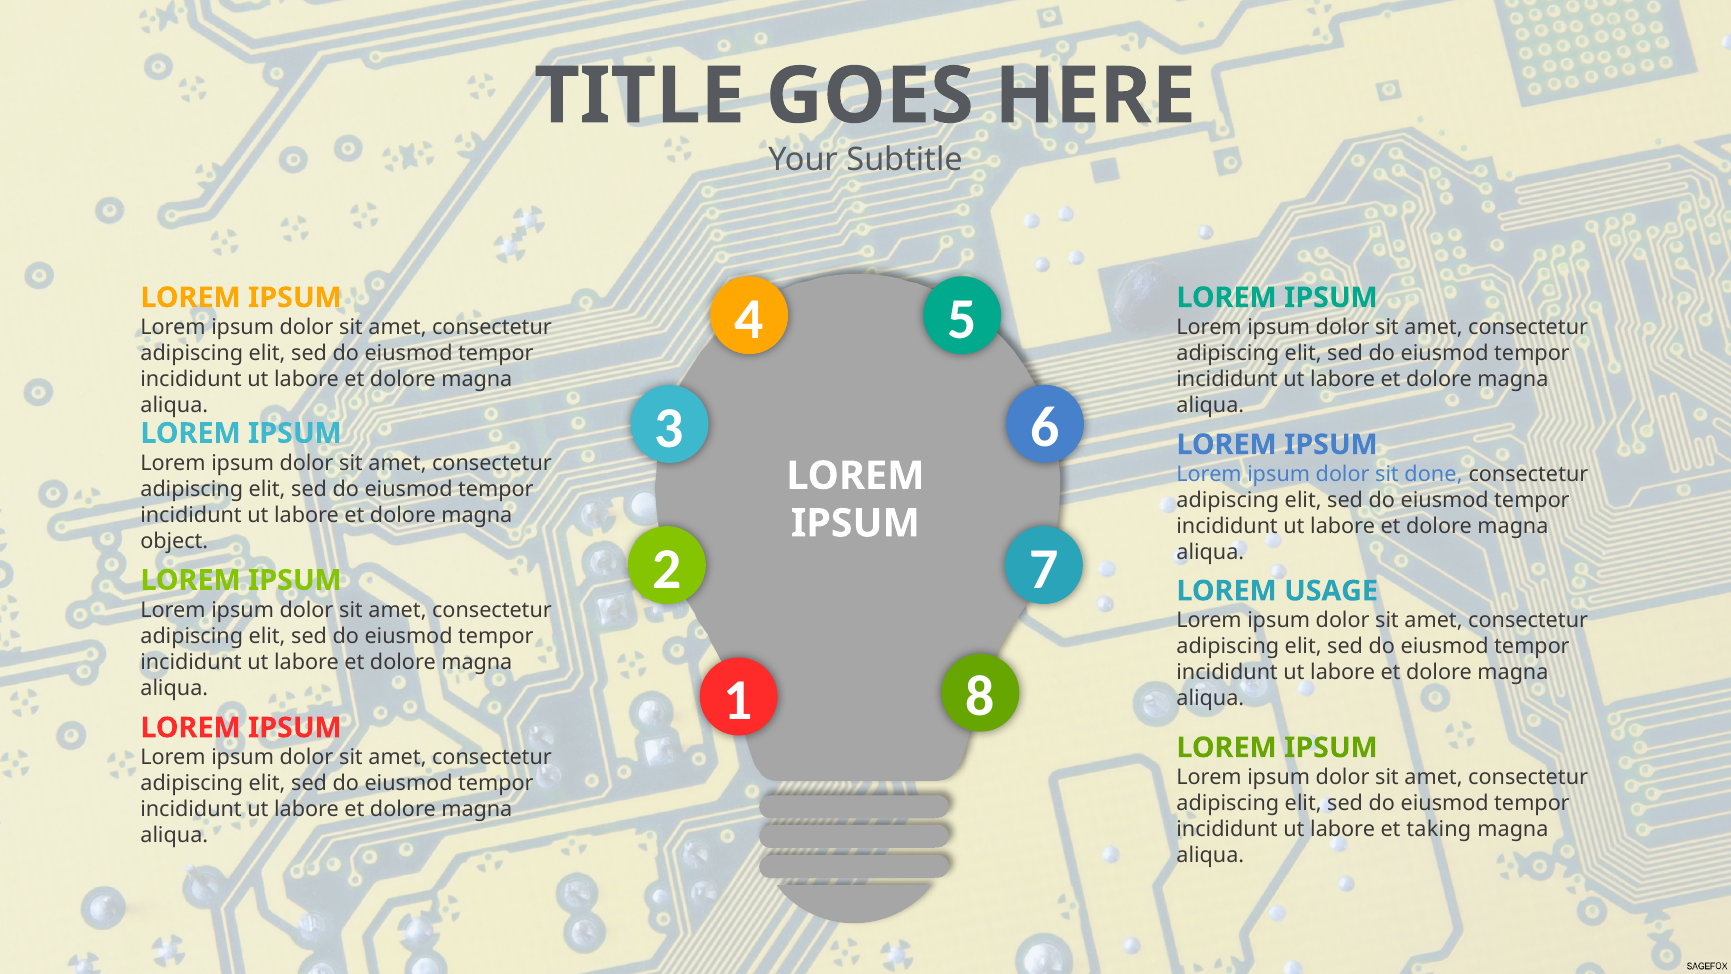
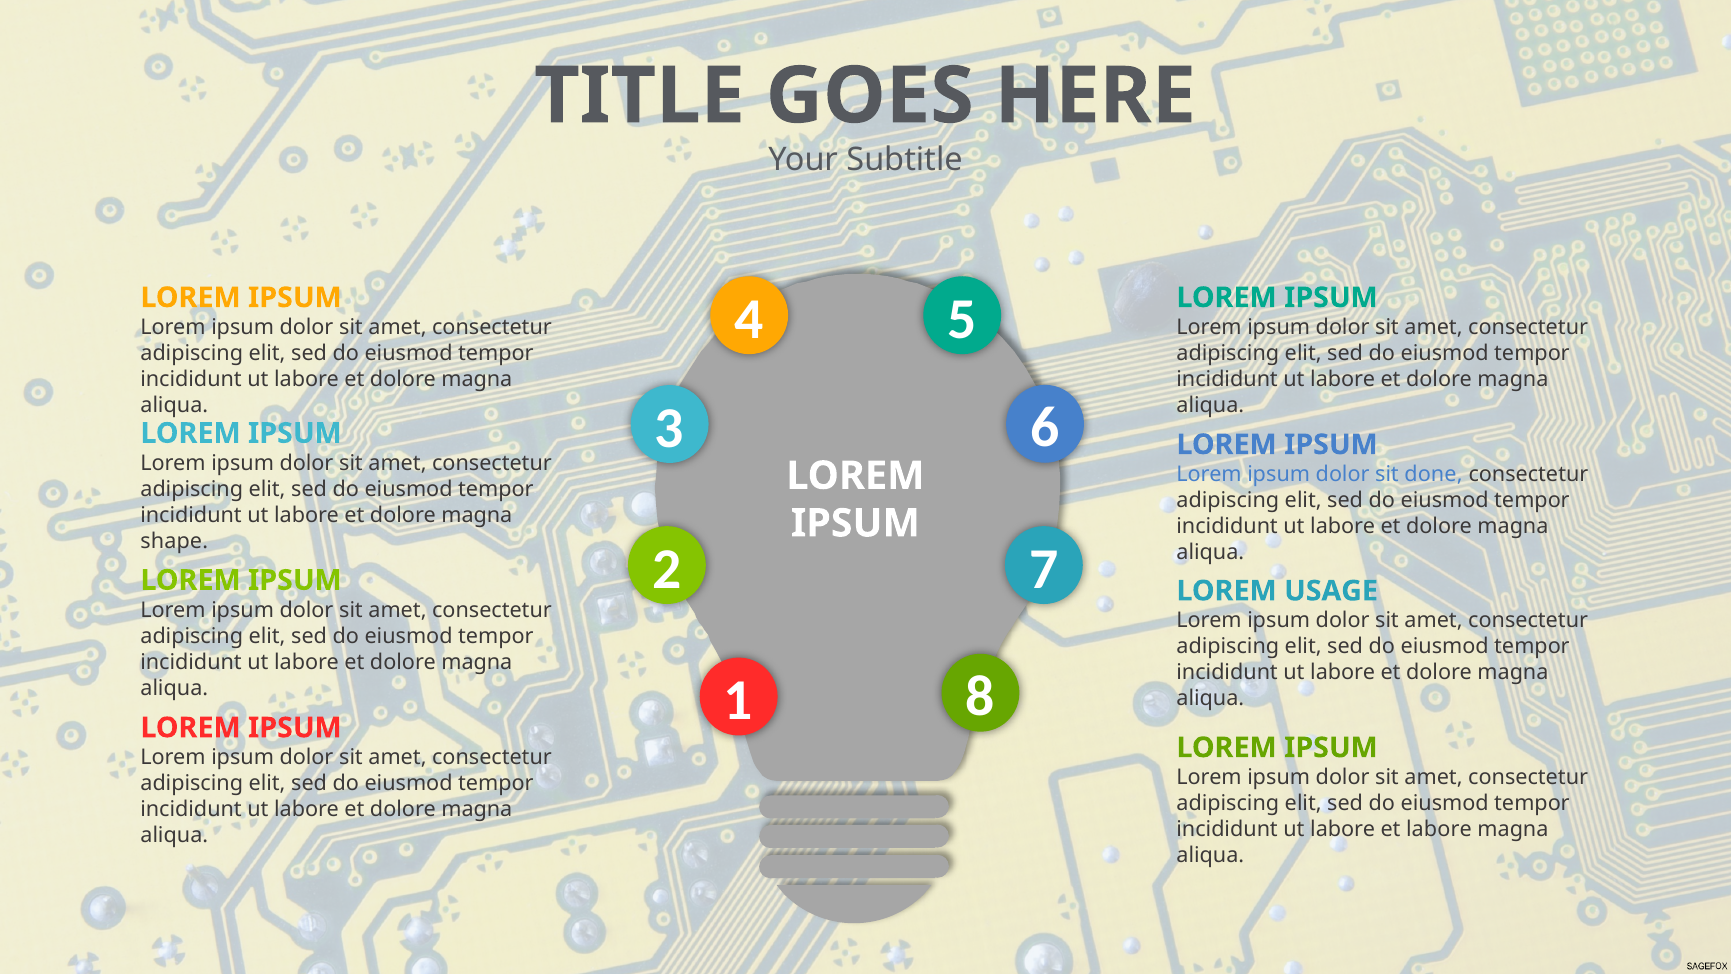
object: object -> shape
et taking: taking -> labore
